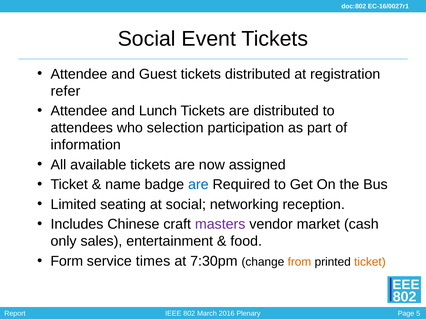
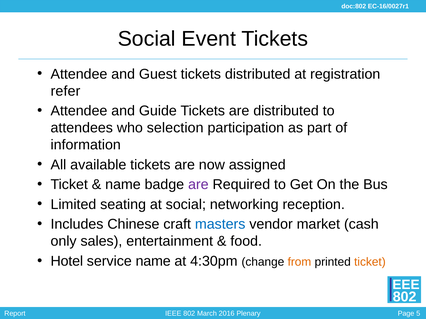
Lunch: Lunch -> Guide
are at (198, 185) colour: blue -> purple
masters colour: purple -> blue
Form: Form -> Hotel
service times: times -> name
7:30pm: 7:30pm -> 4:30pm
